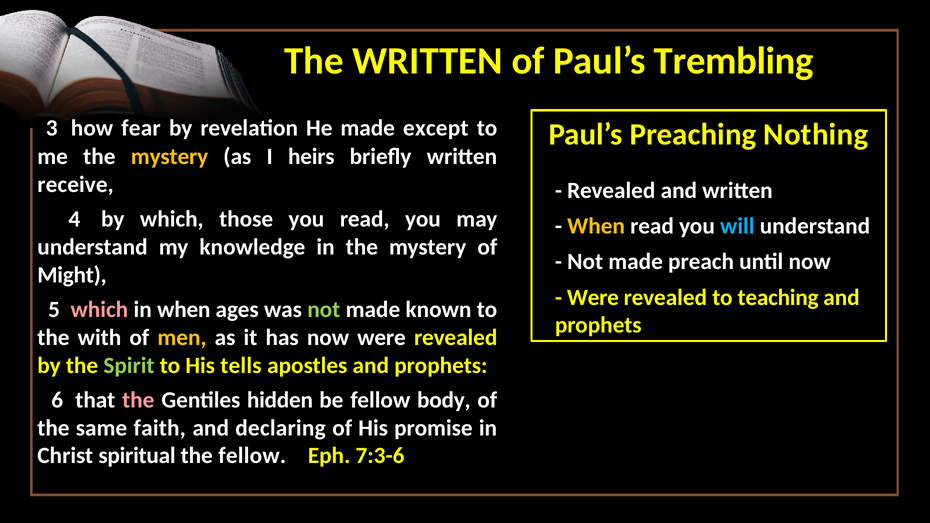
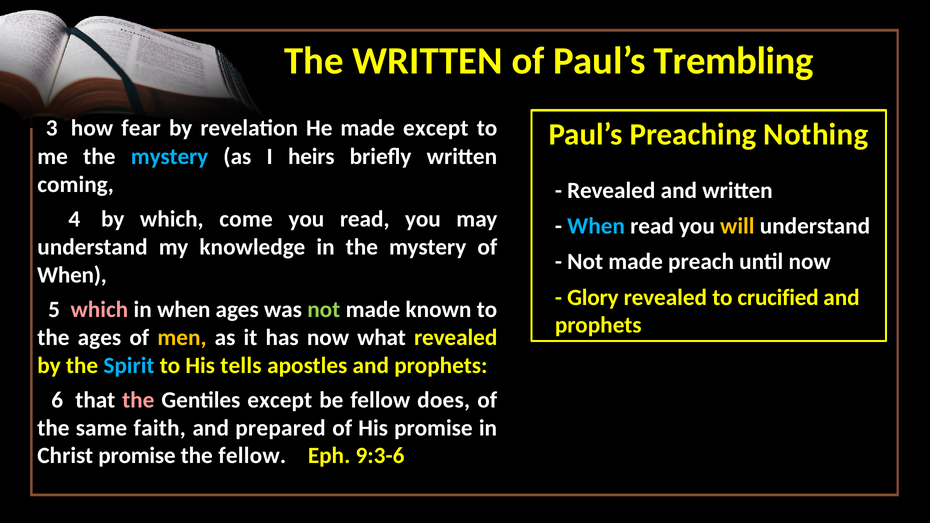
mystery at (170, 157) colour: yellow -> light blue
receive: receive -> coming
those: those -> come
When at (596, 226) colour: yellow -> light blue
will colour: light blue -> yellow
Might at (72, 275): Might -> When
Were at (593, 297): Were -> Glory
teaching: teaching -> crucified
the with: with -> ages
now were: were -> what
Spirit colour: light green -> light blue
Gentiles hidden: hidden -> except
body: body -> does
declaring: declaring -> prepared
Christ spiritual: spiritual -> promise
7:3-6: 7:3-6 -> 9:3-6
